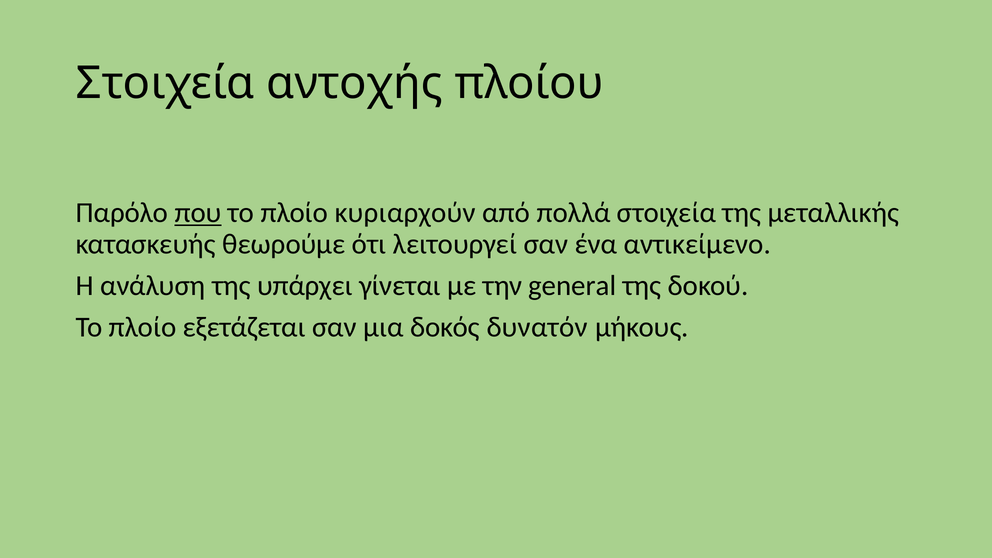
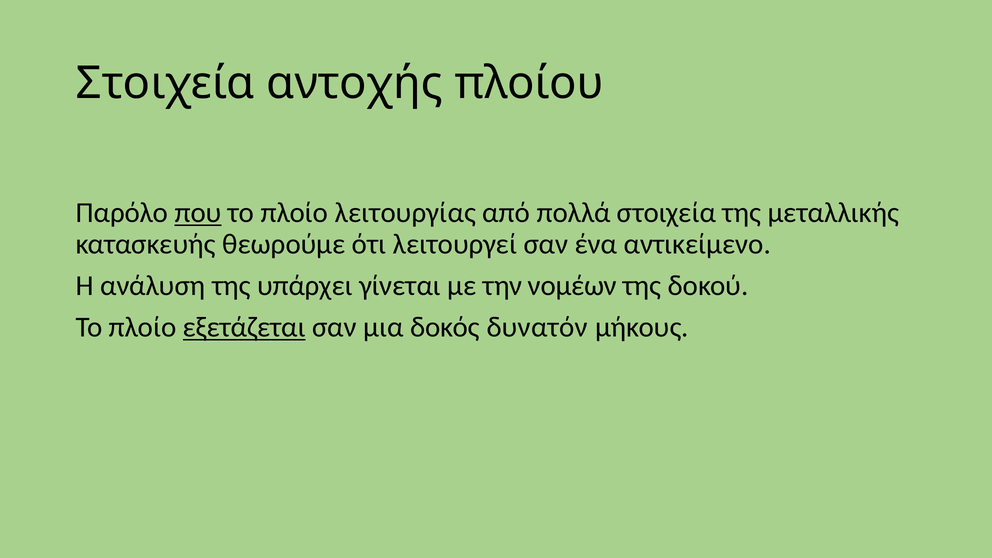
κυριαρχούν: κυριαρχούν -> λειτουργίας
general: general -> νομέων
εξετάζεται underline: none -> present
